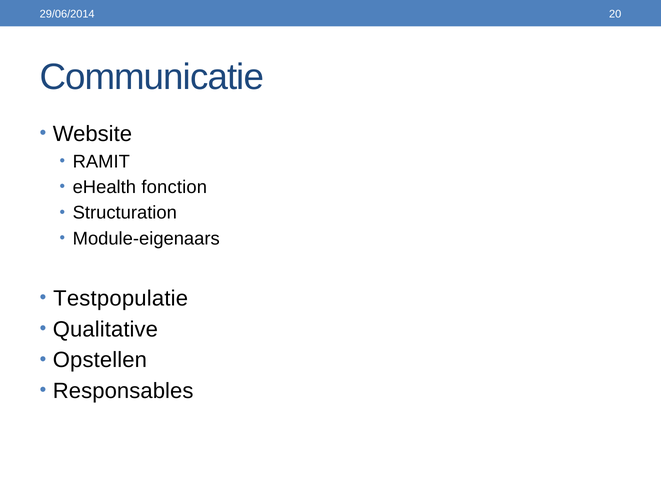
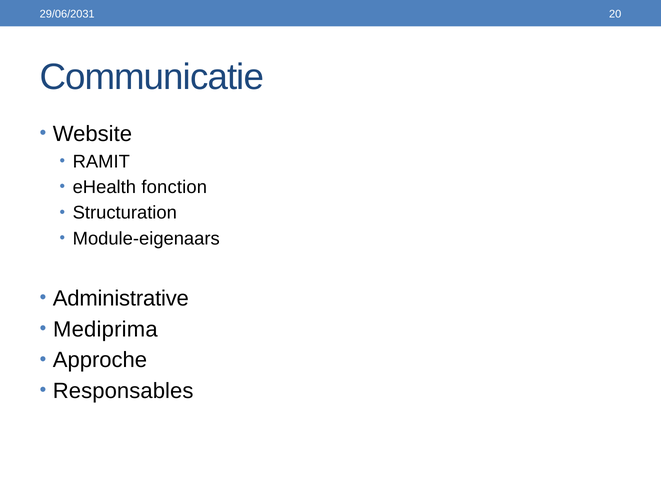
29/06/2014: 29/06/2014 -> 29/06/2031
Testpopulatie: Testpopulatie -> Administrative
Qualitative: Qualitative -> Mediprima
Opstellen: Opstellen -> Approche
